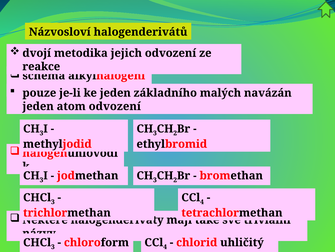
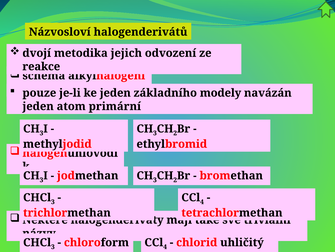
malých: malých -> modely
atom odvození: odvození -> primární
